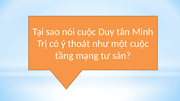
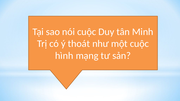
tầng: tầng -> hình
